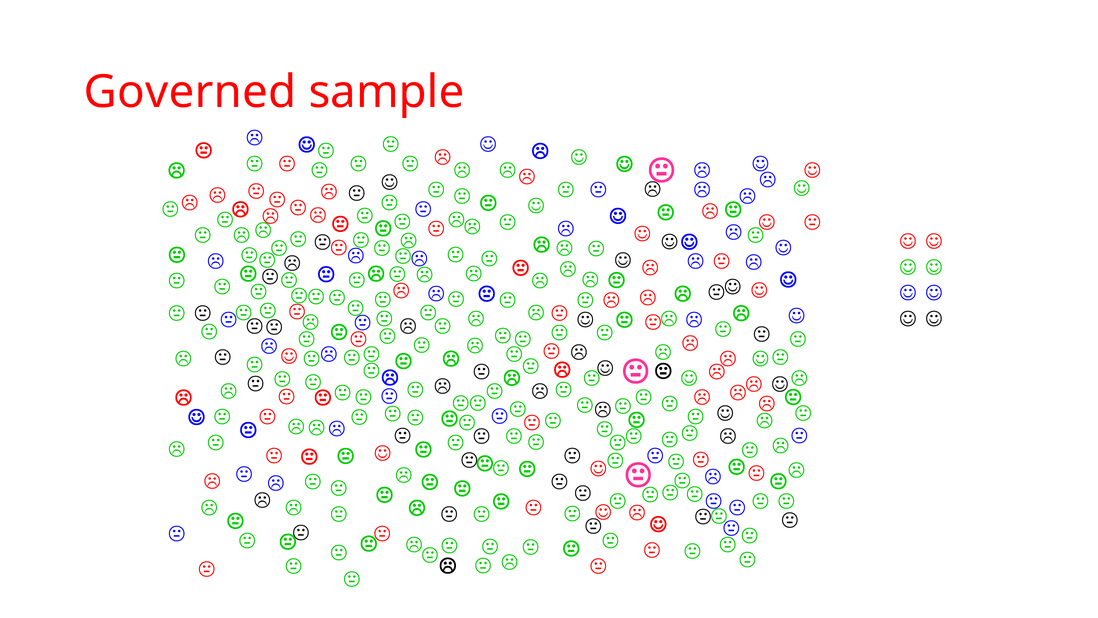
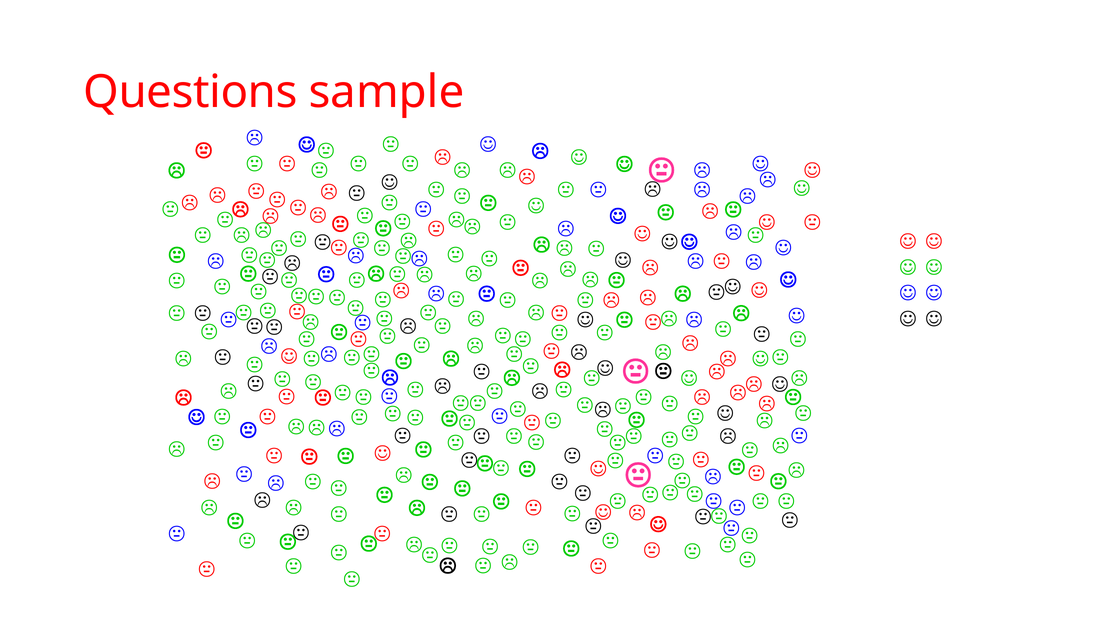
Governed: Governed -> Questions
